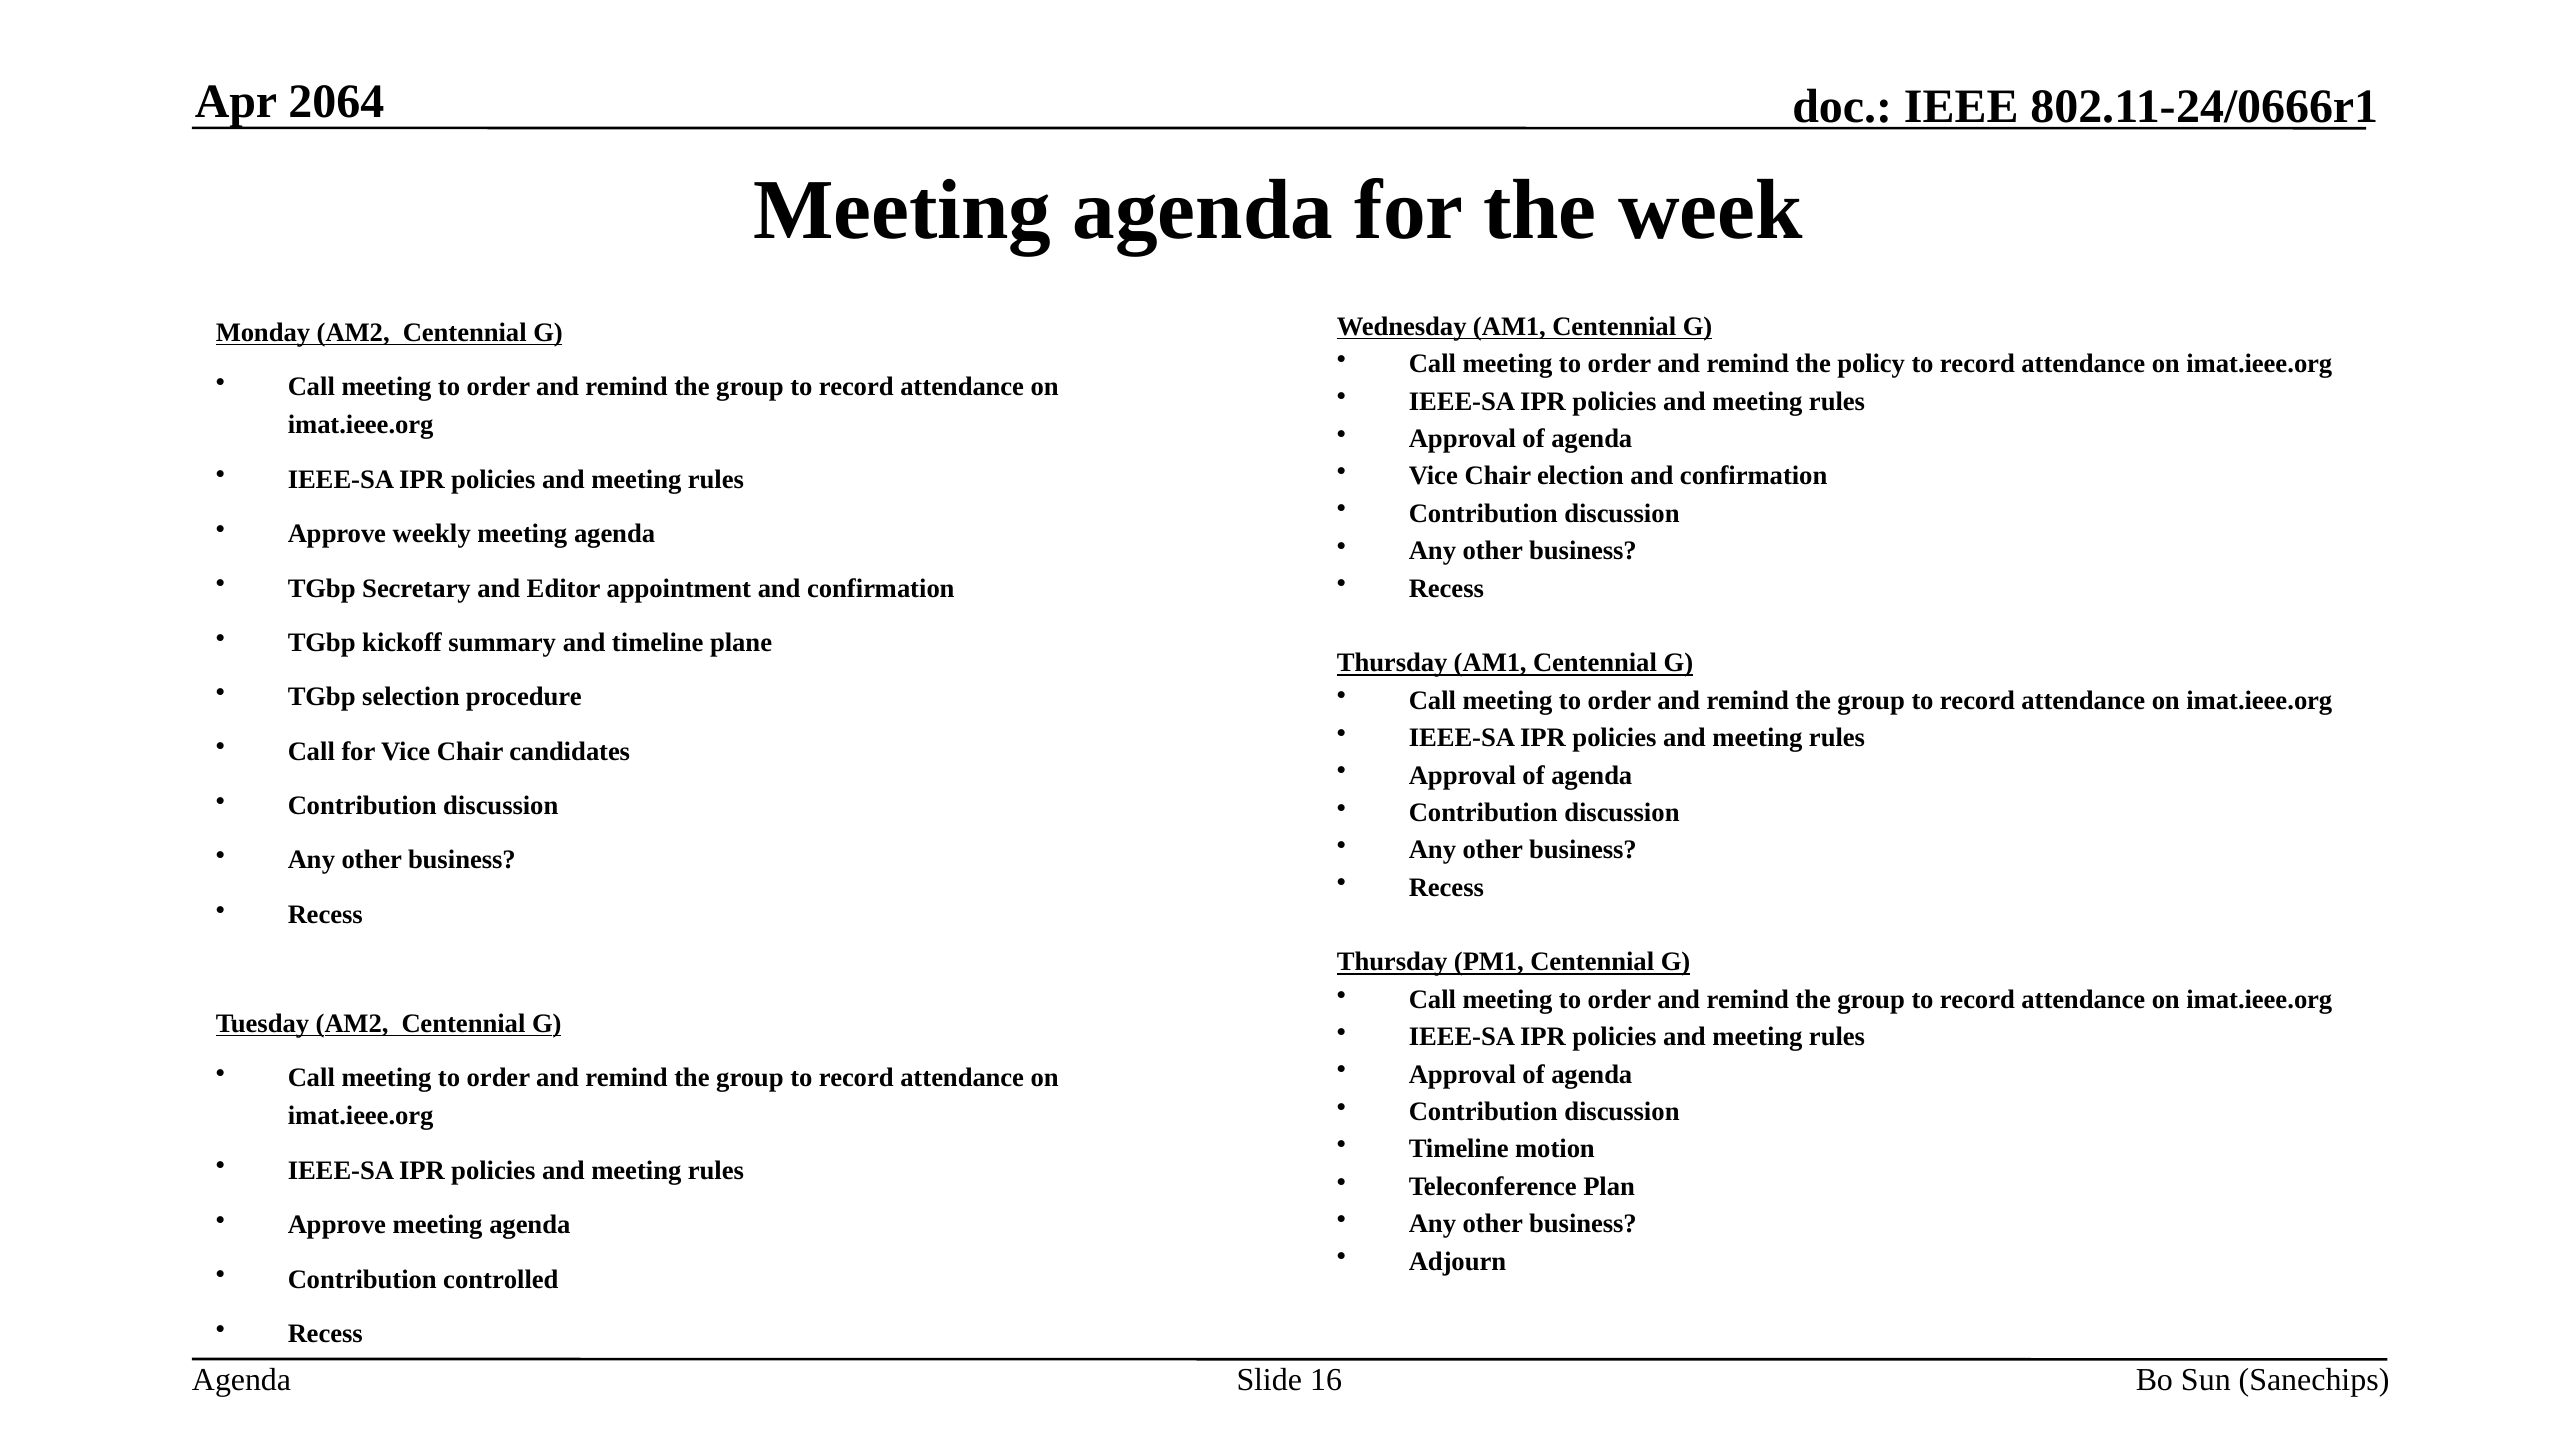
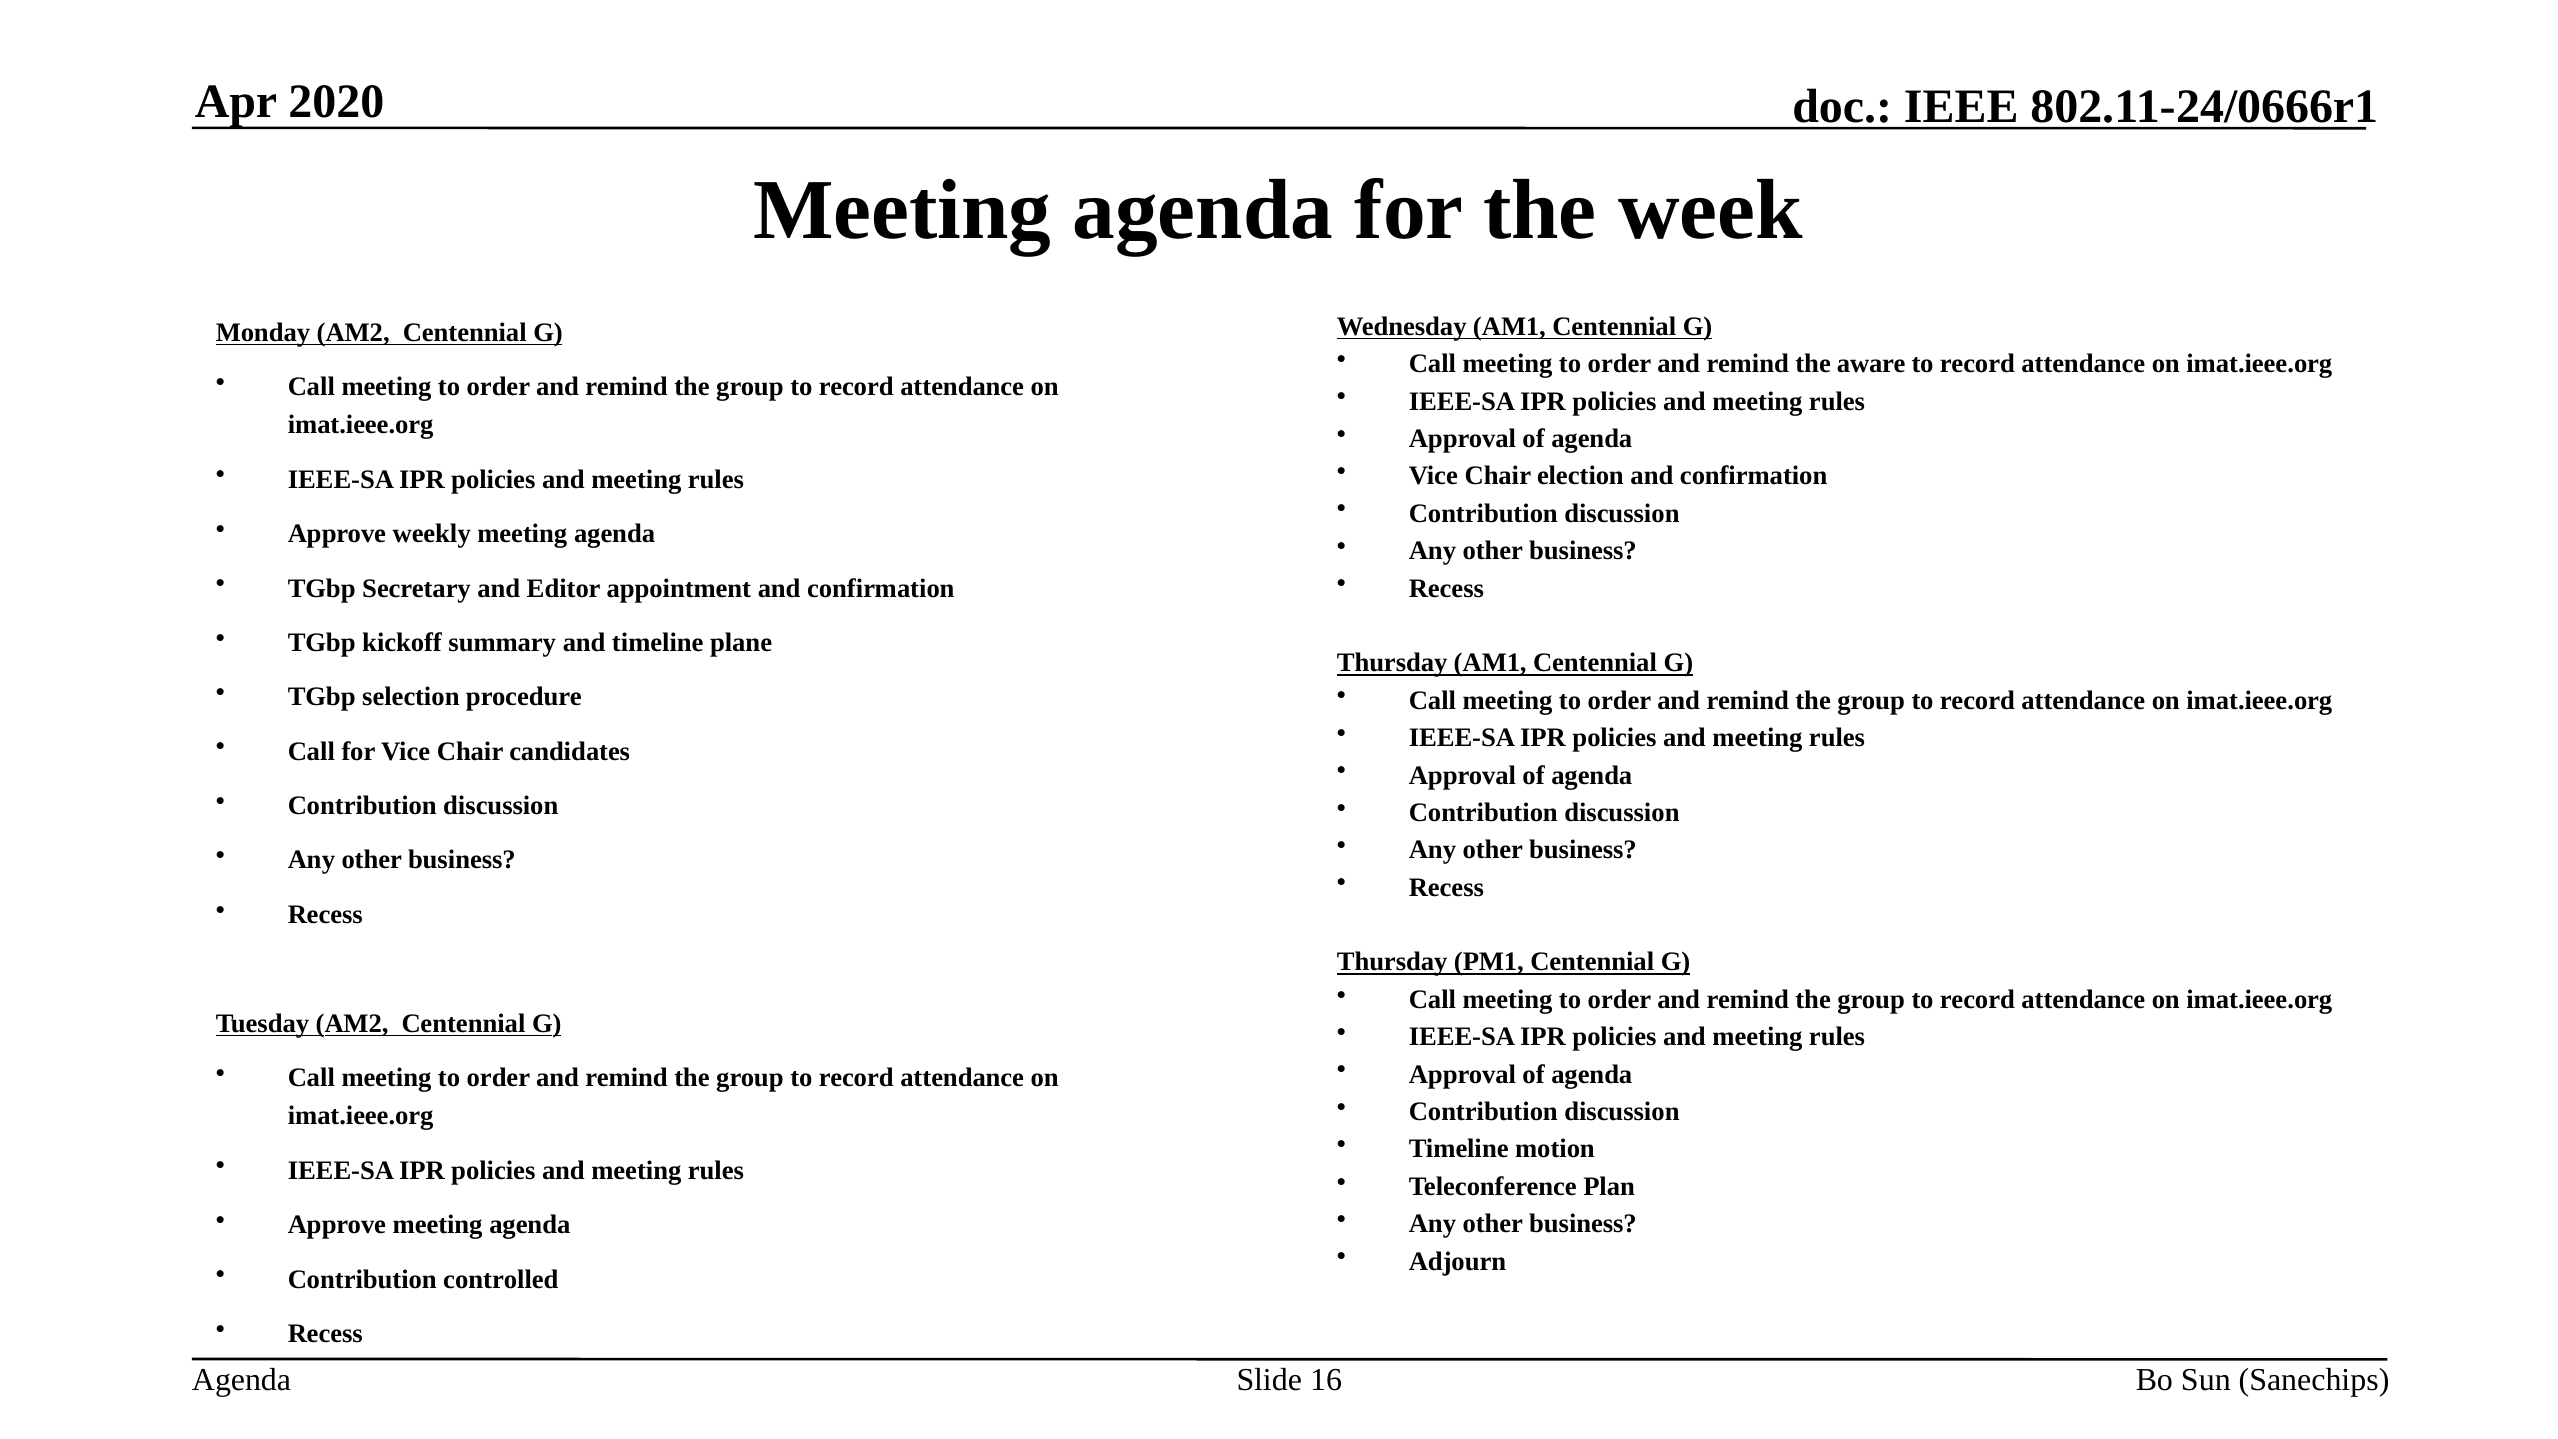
2064: 2064 -> 2020
policy: policy -> aware
